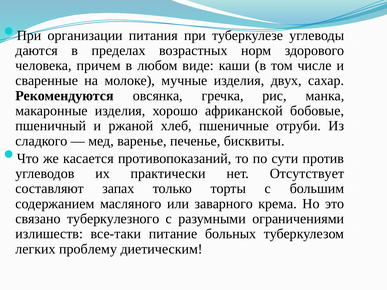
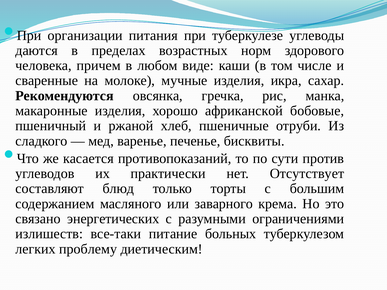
двух: двух -> икра
запах: запах -> блюд
туберкулезного: туберкулезного -> энергетических
